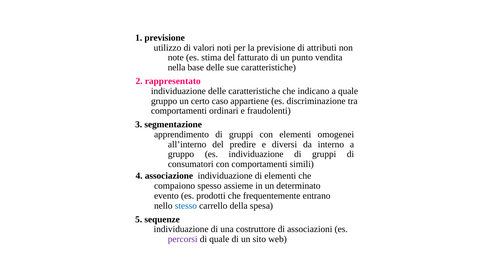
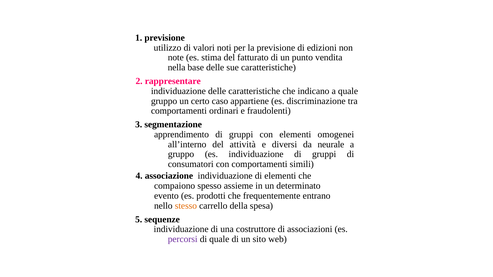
attributi: attributi -> edizioni
rappresentato: rappresentato -> rappresentare
predire: predire -> attività
interno: interno -> neurale
stesso colour: blue -> orange
